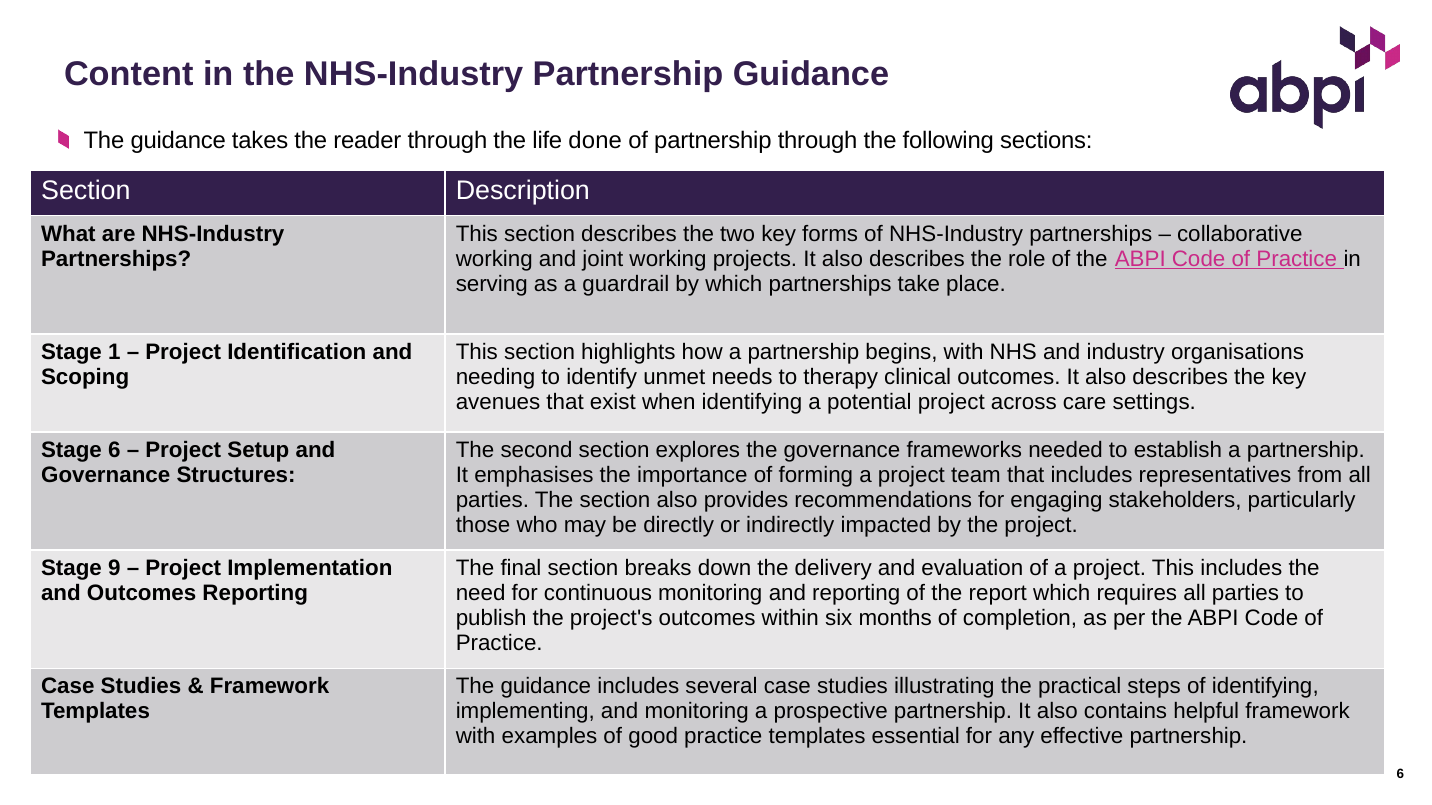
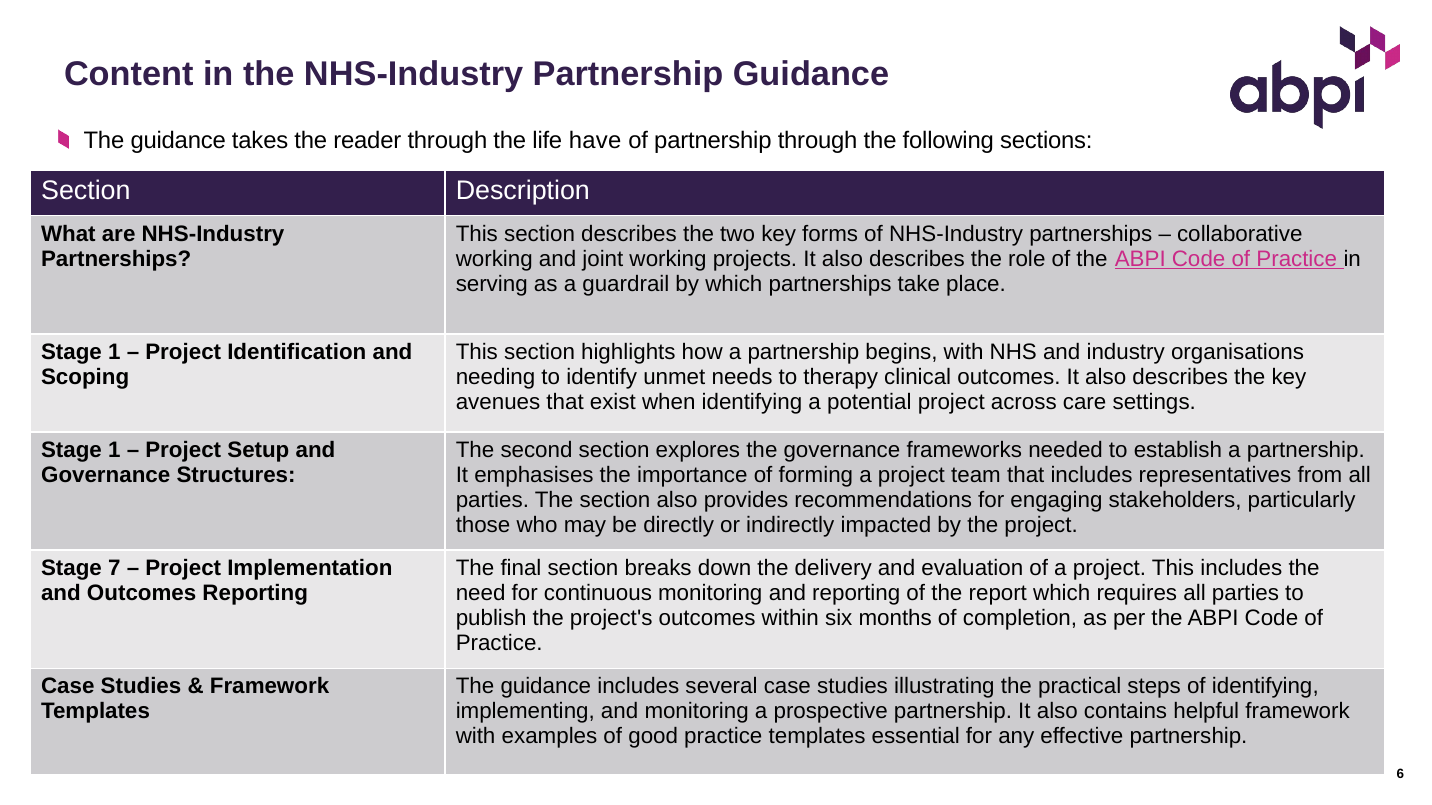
done: done -> have
6 at (114, 450): 6 -> 1
9: 9 -> 7
